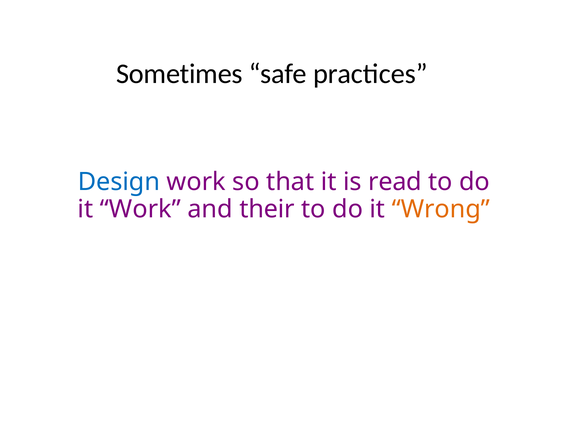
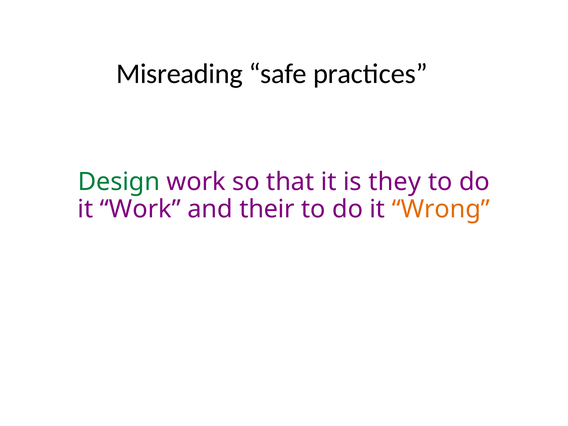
Sometimes: Sometimes -> Misreading
Design colour: blue -> green
read: read -> they
